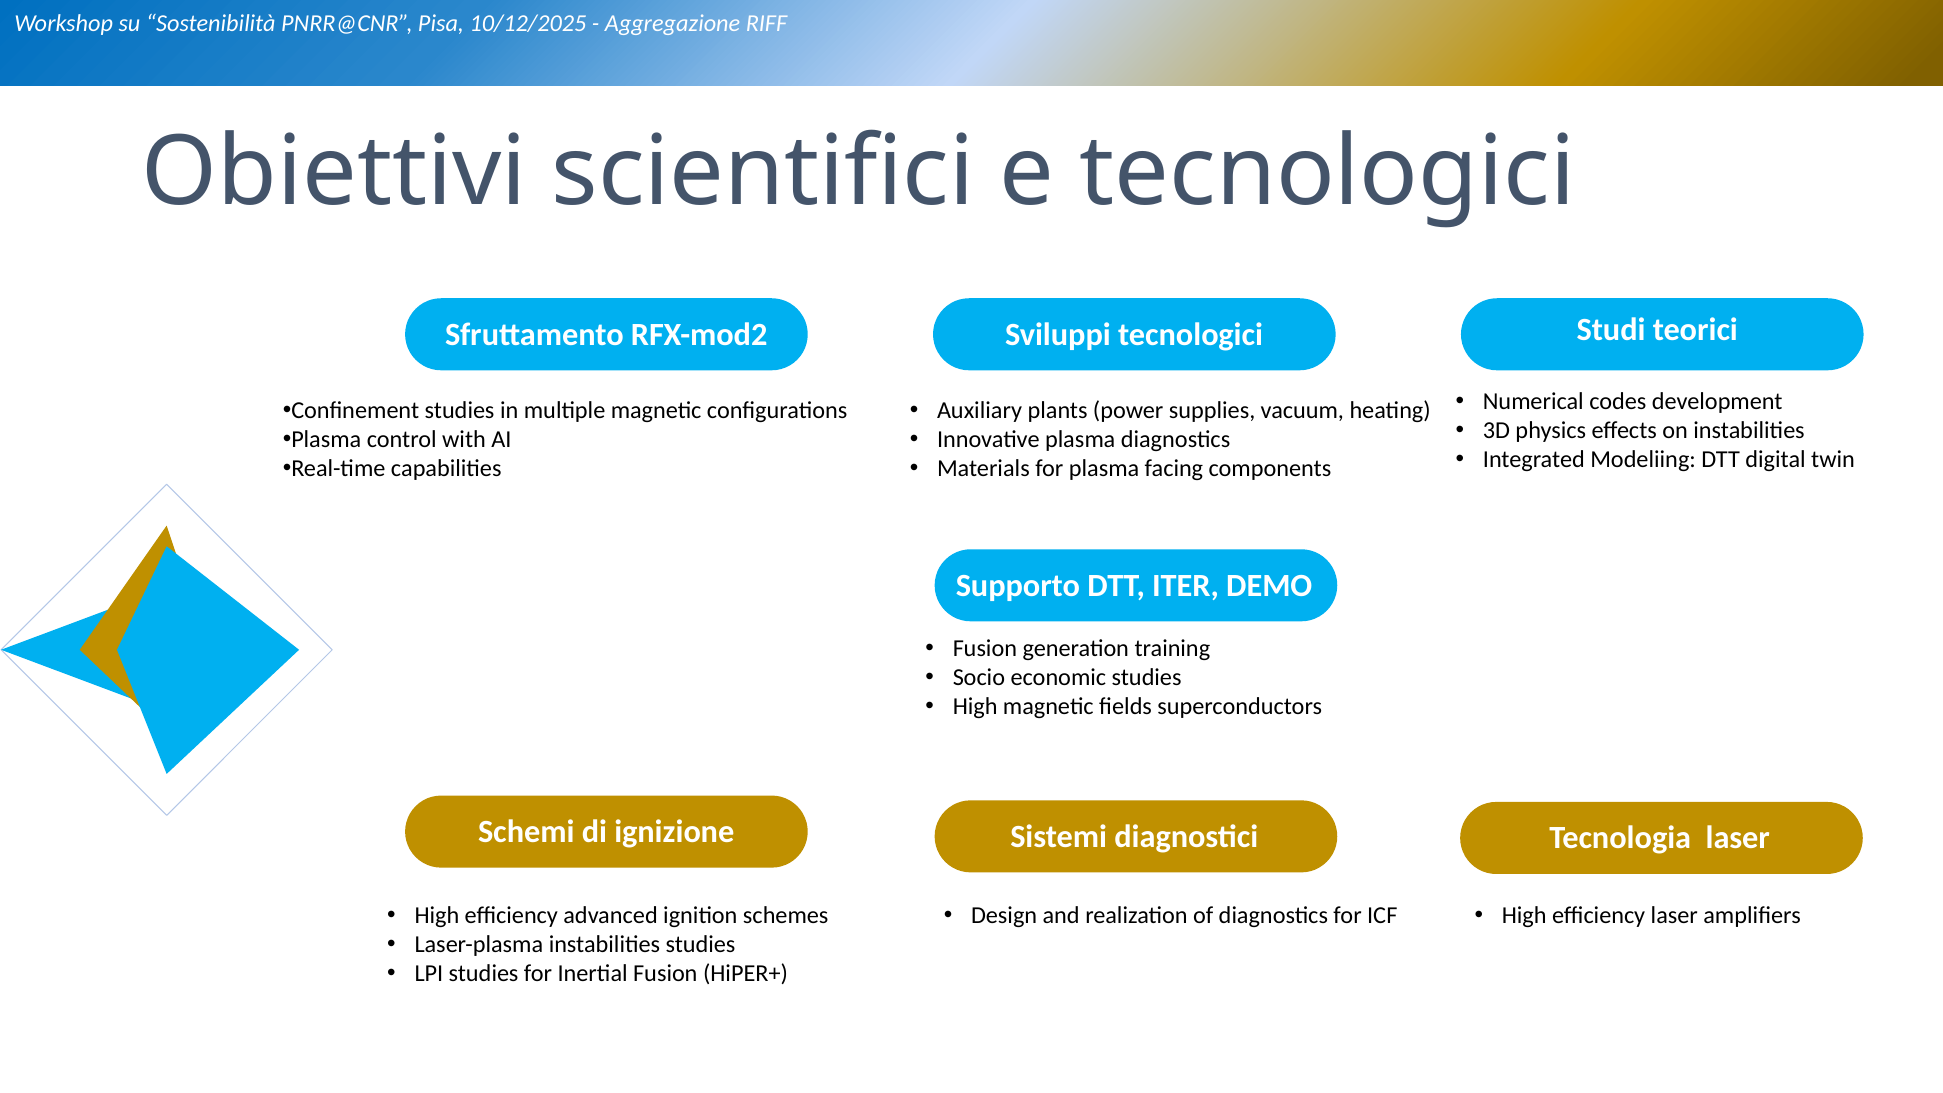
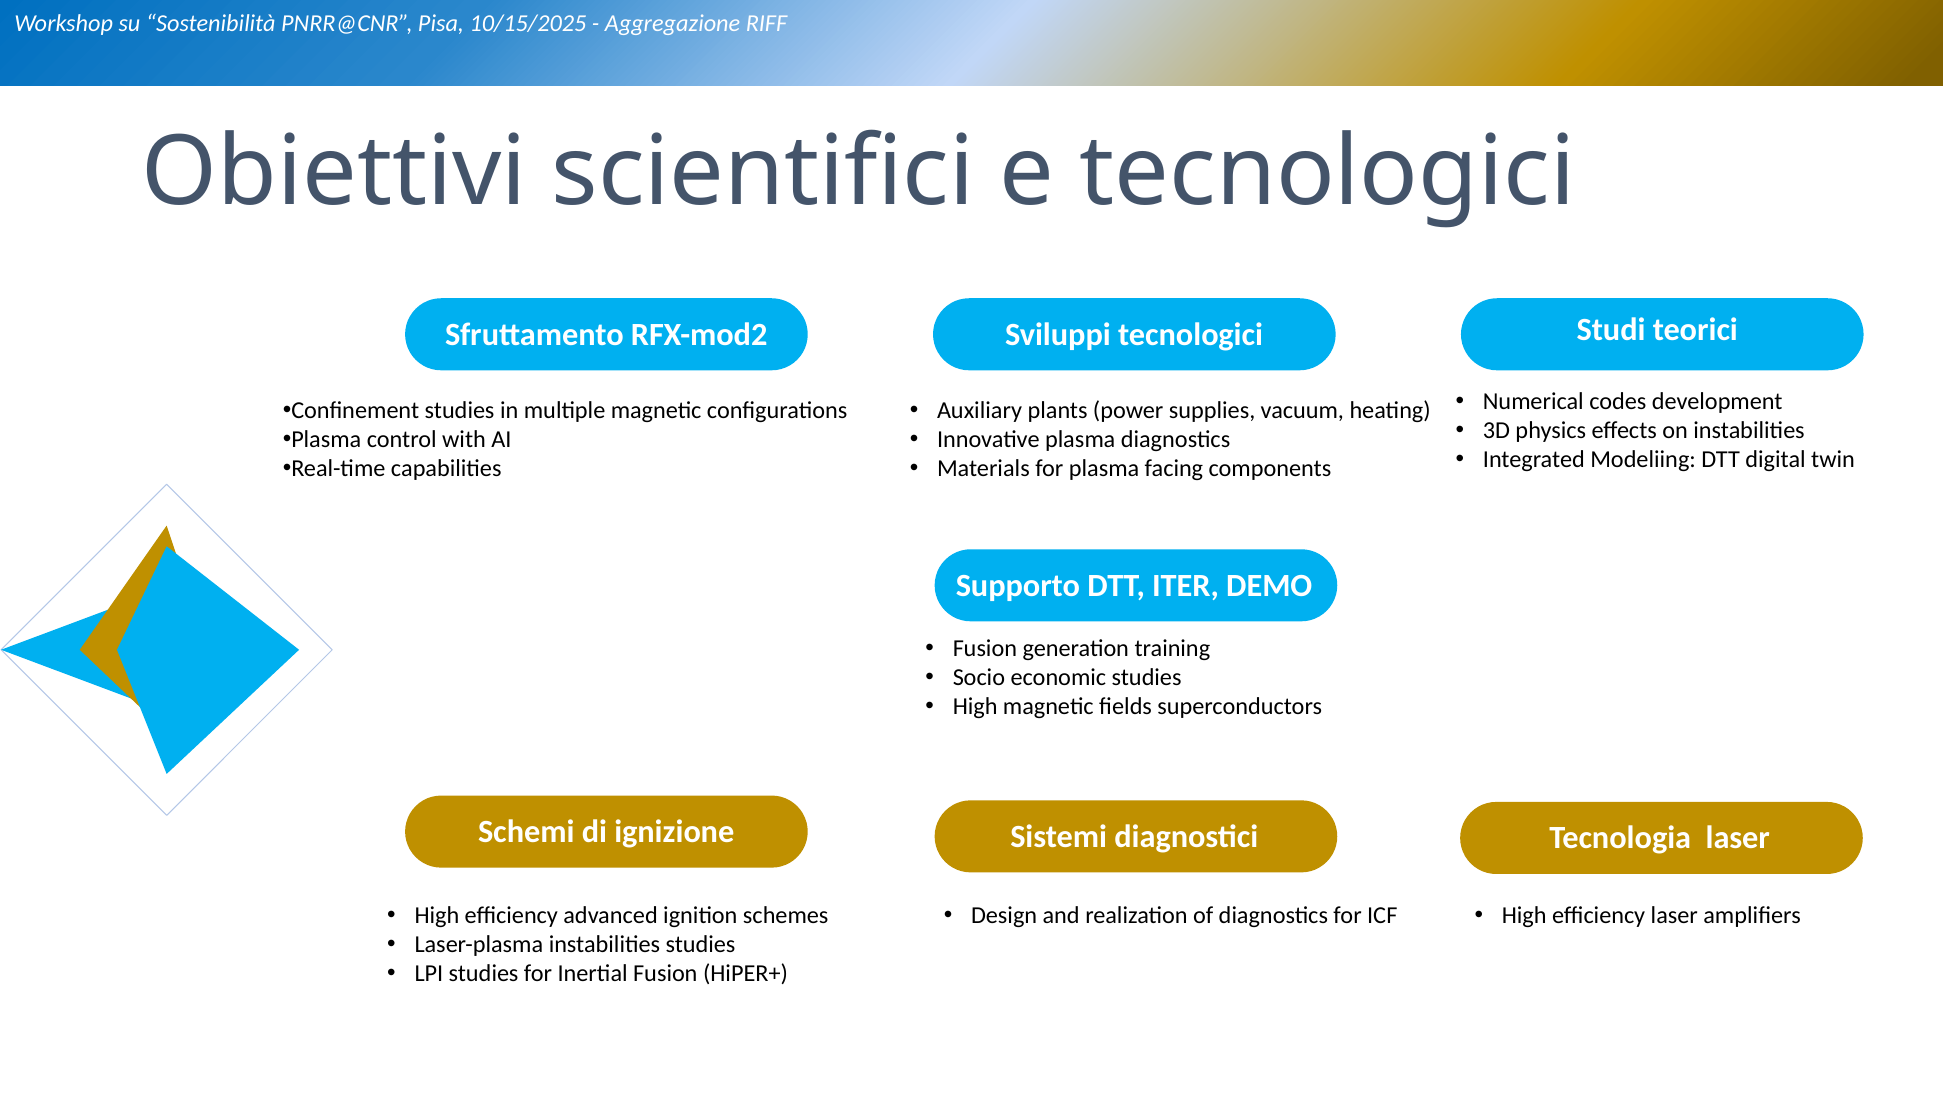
10/12/2025: 10/12/2025 -> 10/15/2025
